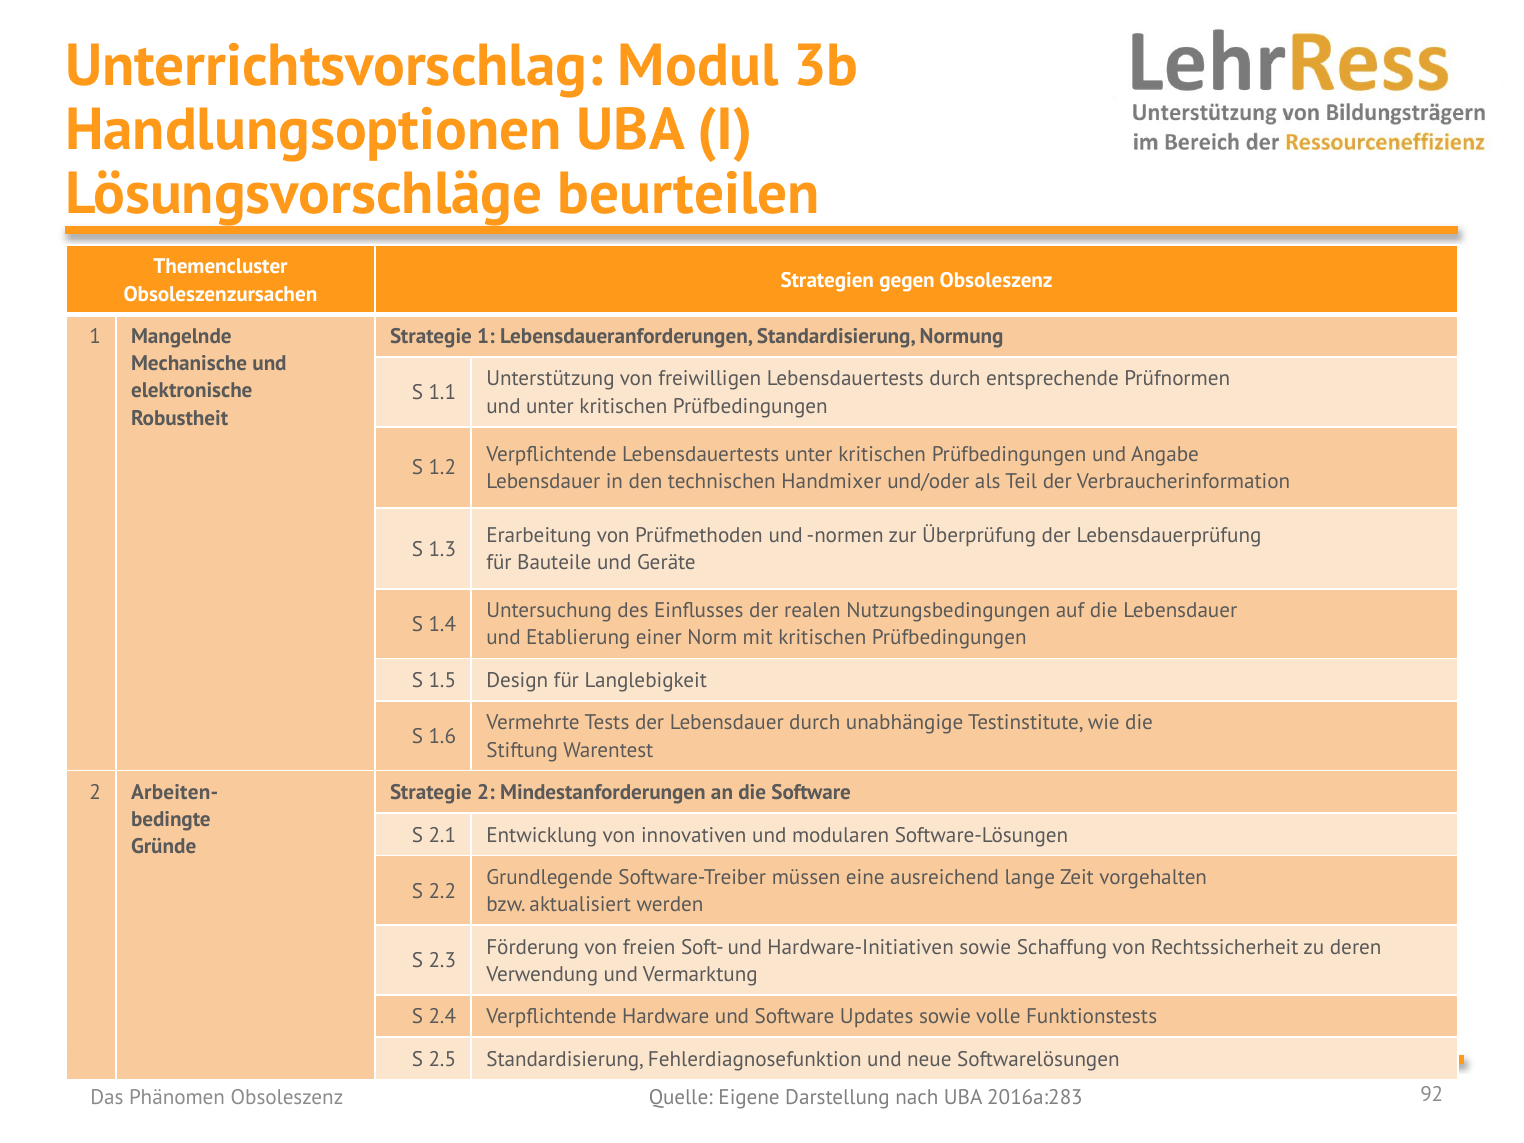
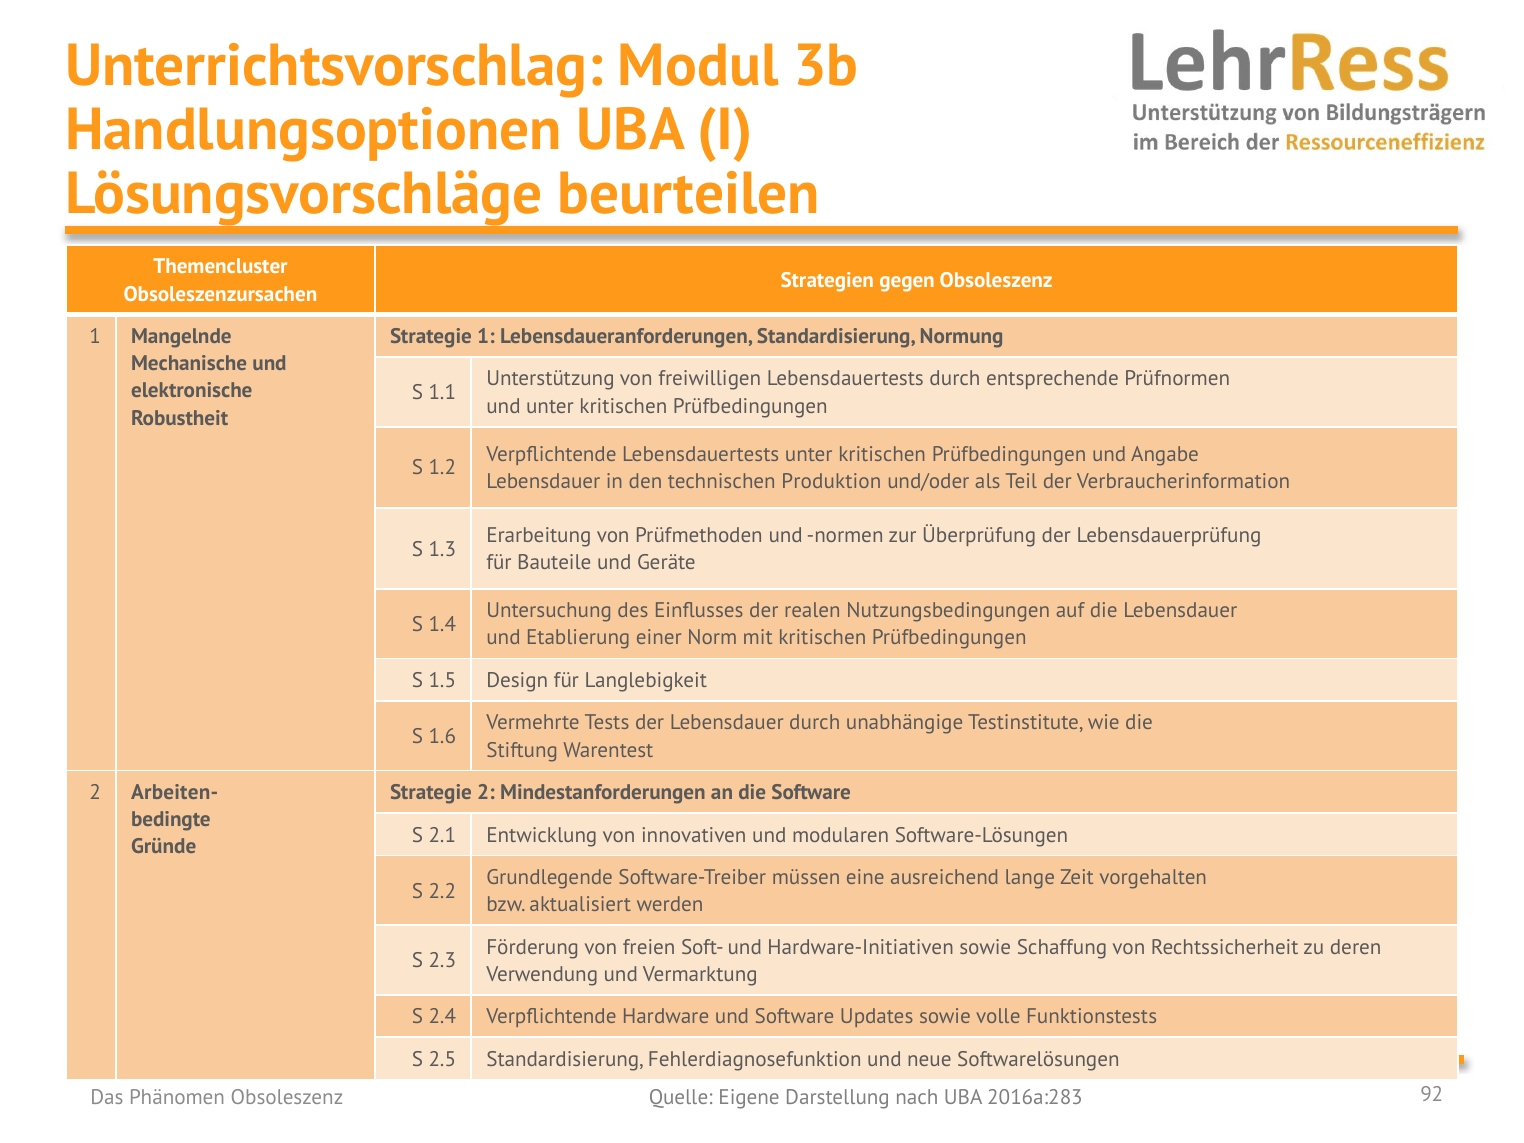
Handmixer: Handmixer -> Produktion
